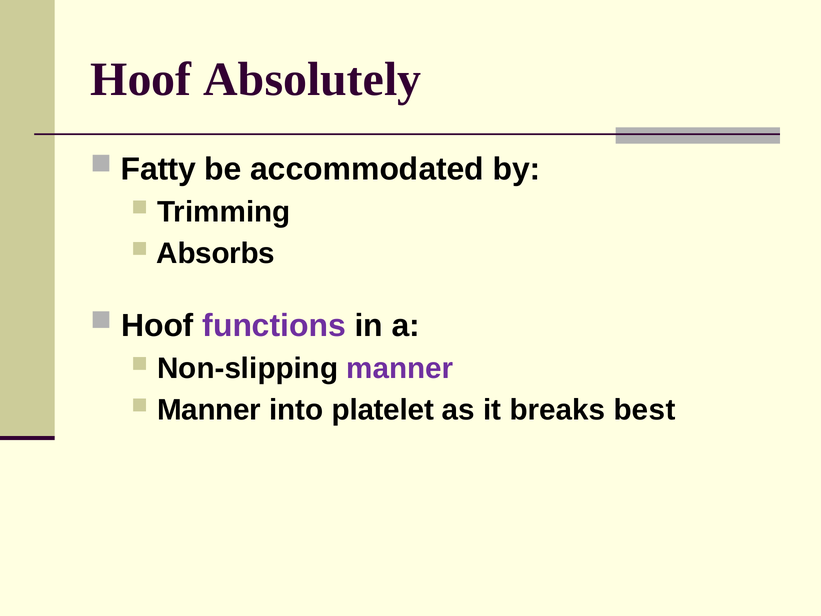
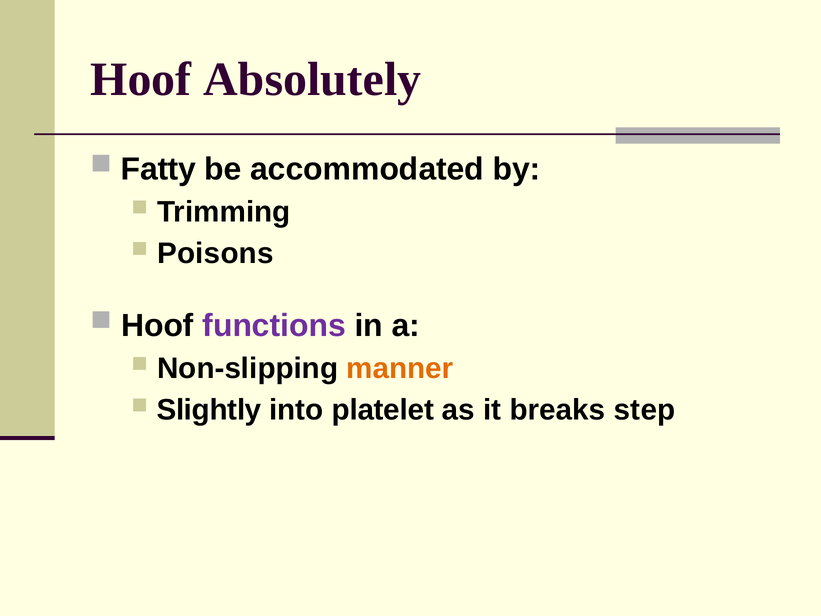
Absorbs: Absorbs -> Poisons
manner at (400, 368) colour: purple -> orange
Manner at (209, 410): Manner -> Slightly
best: best -> step
